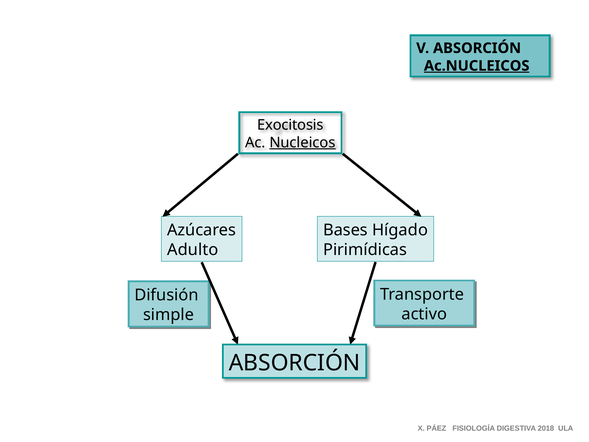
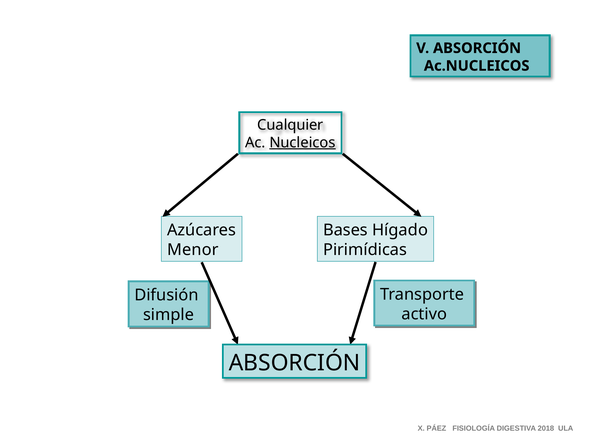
Ac.NUCLEICOS underline: present -> none
Exocitosis: Exocitosis -> Cualquier
Adulto: Adulto -> Menor
